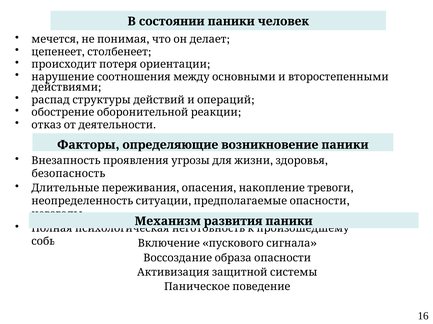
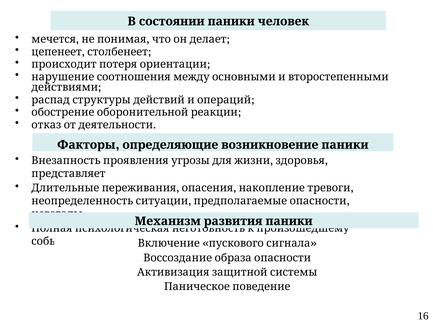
безопасность: безопасность -> представляет
